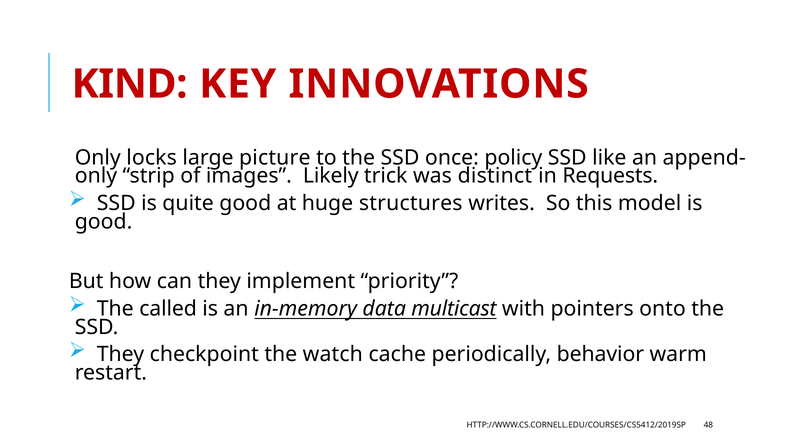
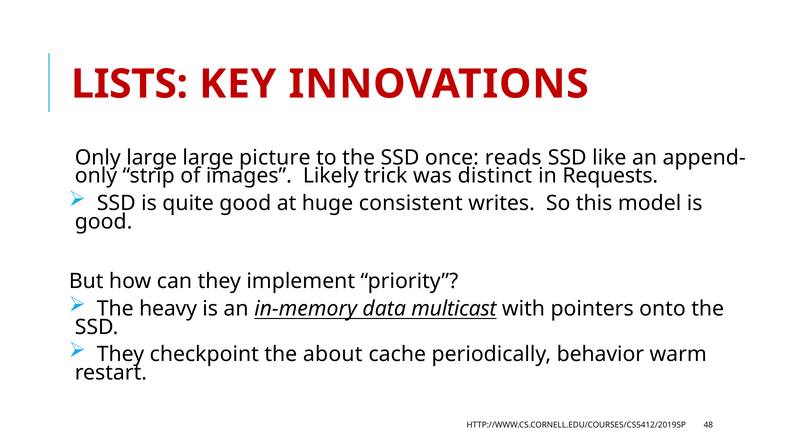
KIND: KIND -> LISTS
Only locks: locks -> large
policy: policy -> reads
structures: structures -> consistent
called: called -> heavy
watch: watch -> about
